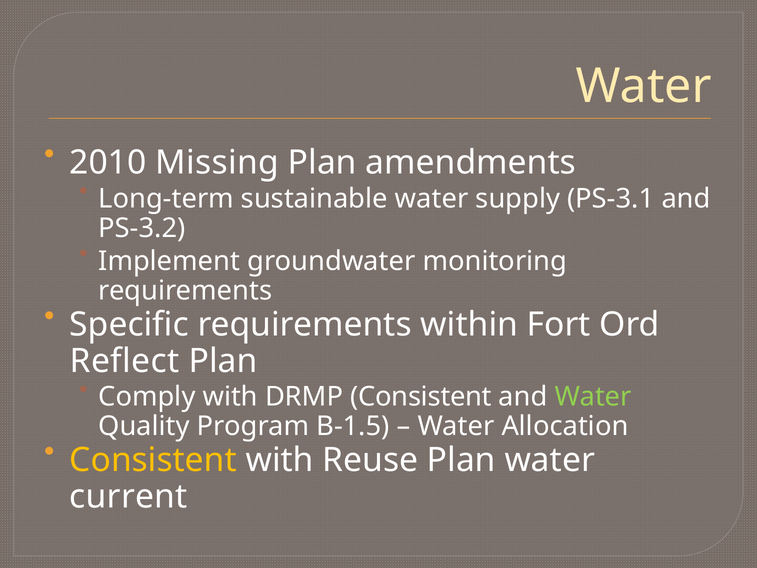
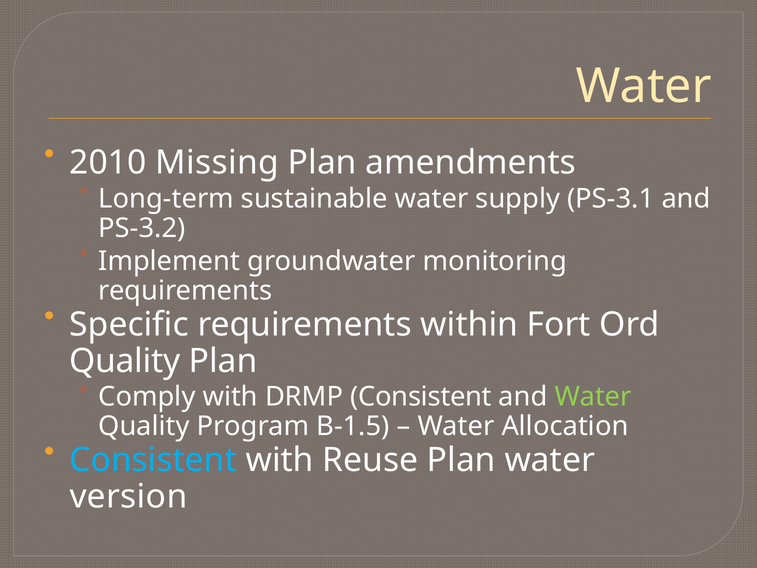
Reflect at (125, 361): Reflect -> Quality
Consistent at (153, 460) colour: yellow -> light blue
current: current -> version
